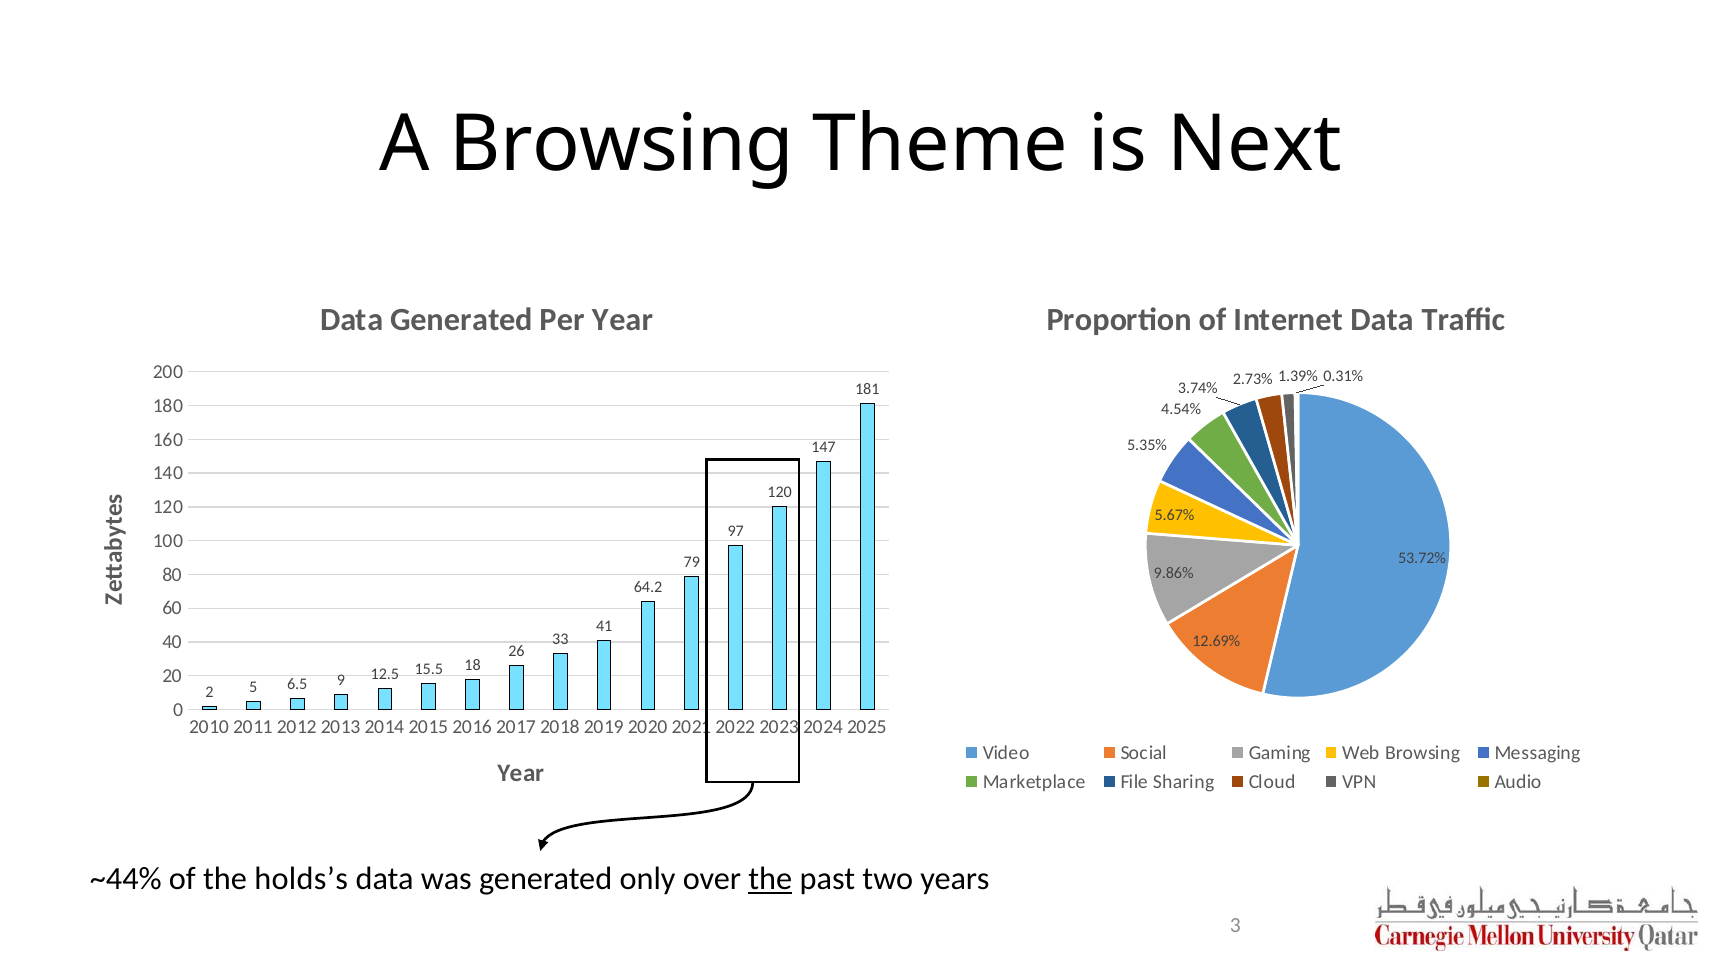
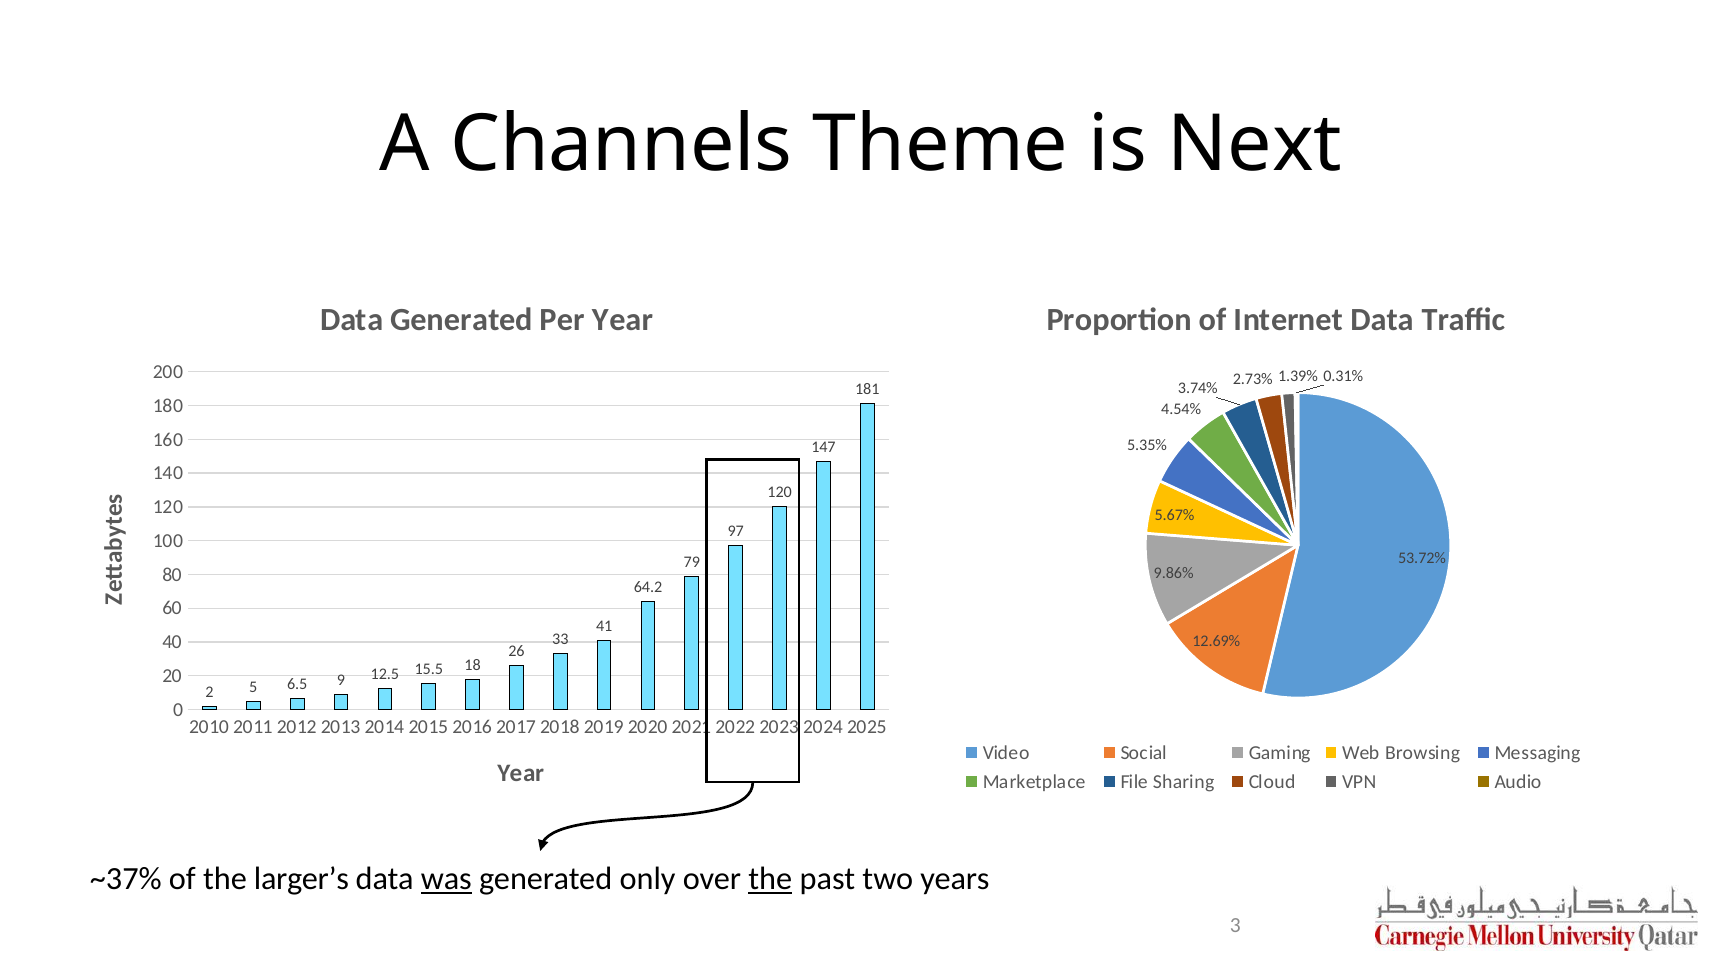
A Browsing: Browsing -> Channels
~44%: ~44% -> ~37%
holds’s: holds’s -> larger’s
was underline: none -> present
